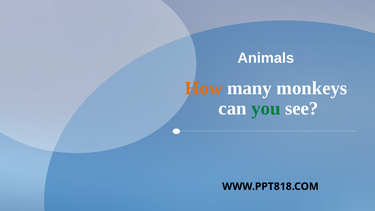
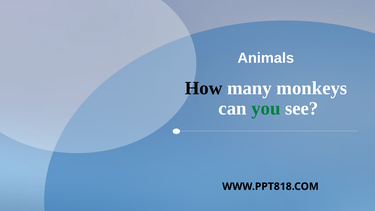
How colour: orange -> black
